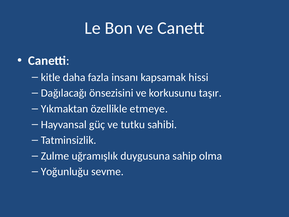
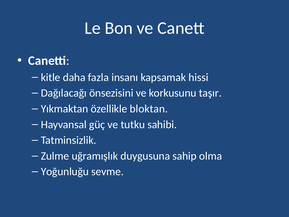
etmeye: etmeye -> bloktan
